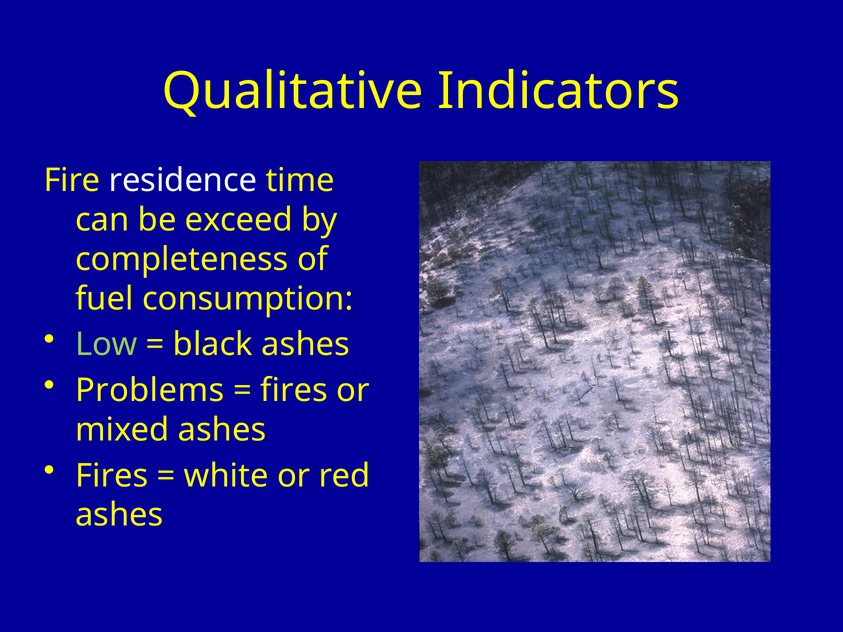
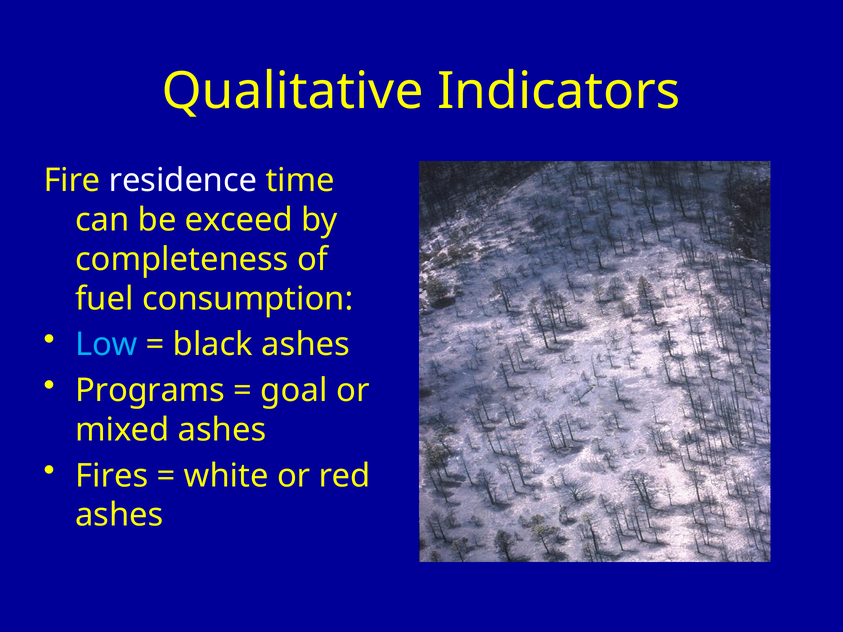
Low colour: light green -> light blue
Problems: Problems -> Programs
fires at (294, 391): fires -> goal
